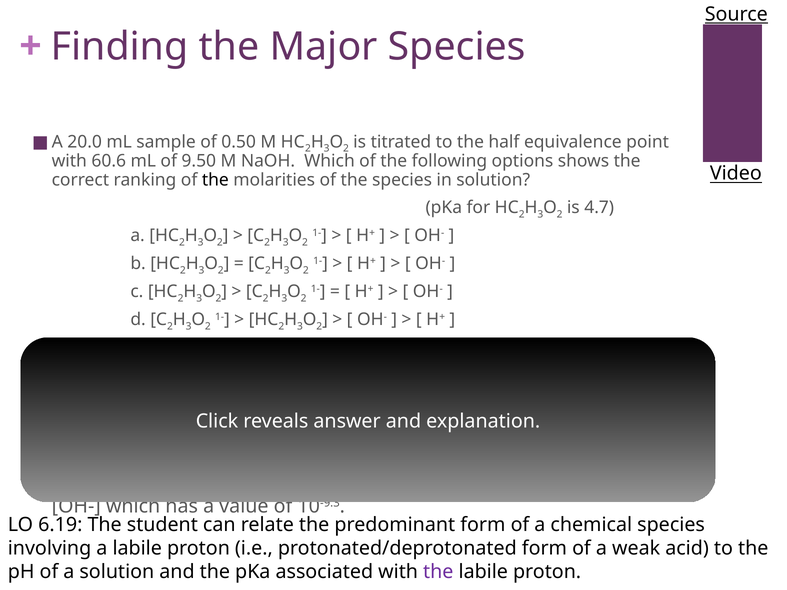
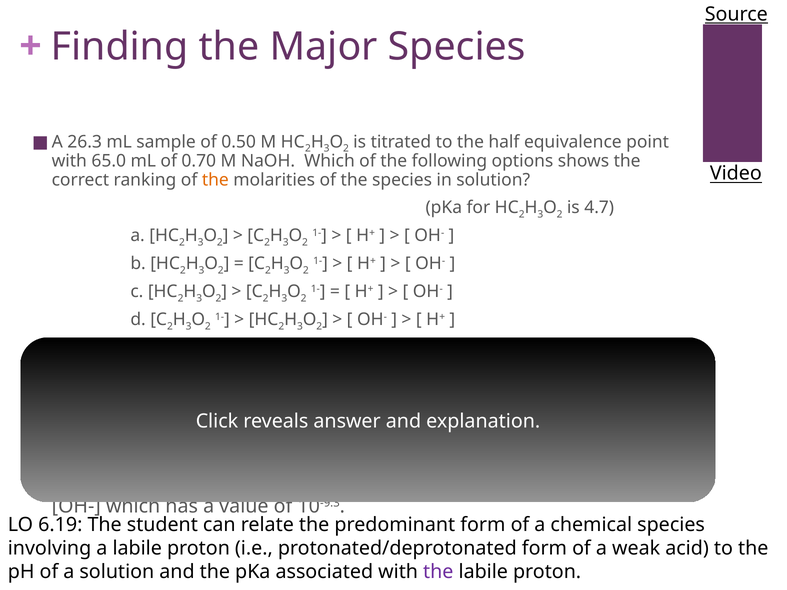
20.0: 20.0 -> 26.3
60.6: 60.6 -> 65.0
9.50: 9.50 -> 0.70
the at (215, 180) colour: black -> orange
